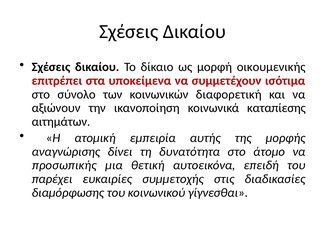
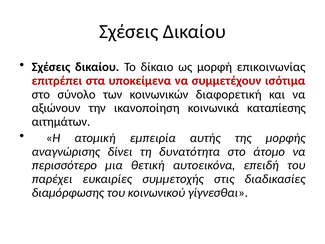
οικουμενικής: οικουμενικής -> επικοινωνίας
προσωπικής: προσωπικής -> περισσότερο
